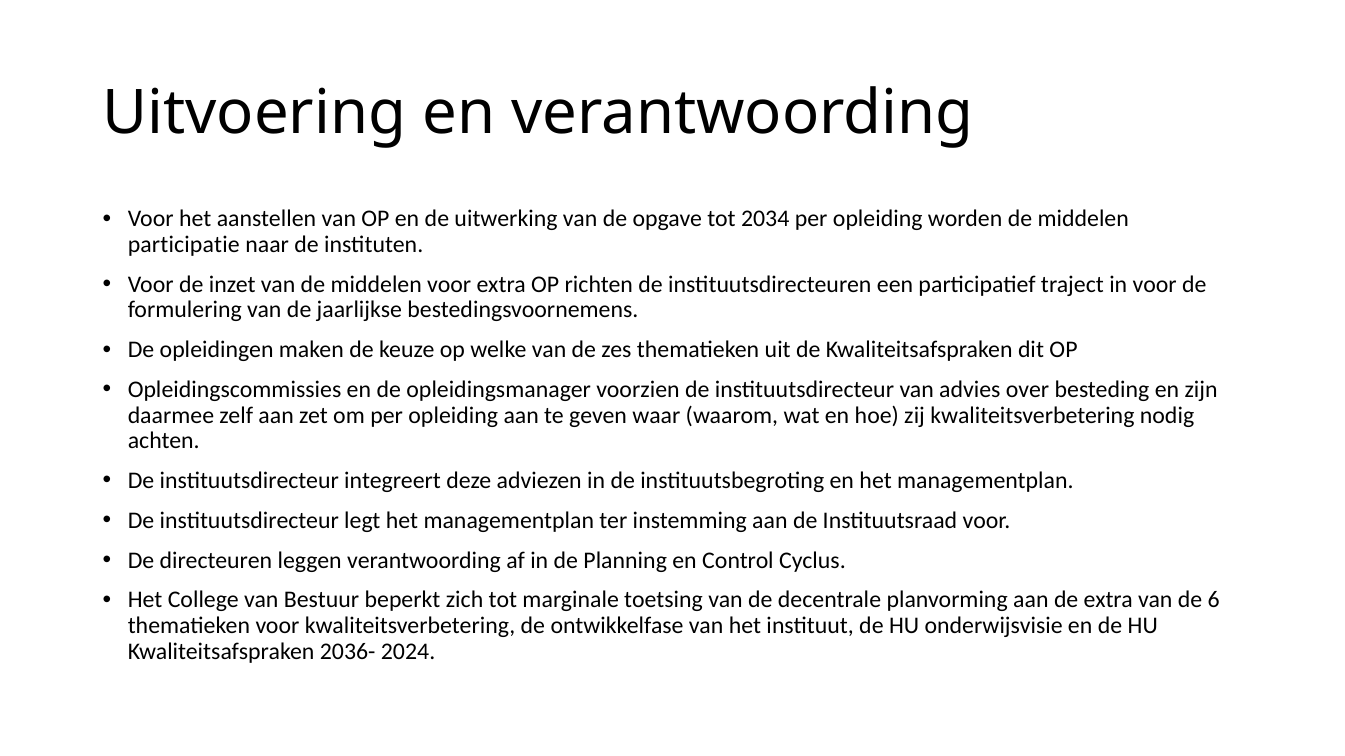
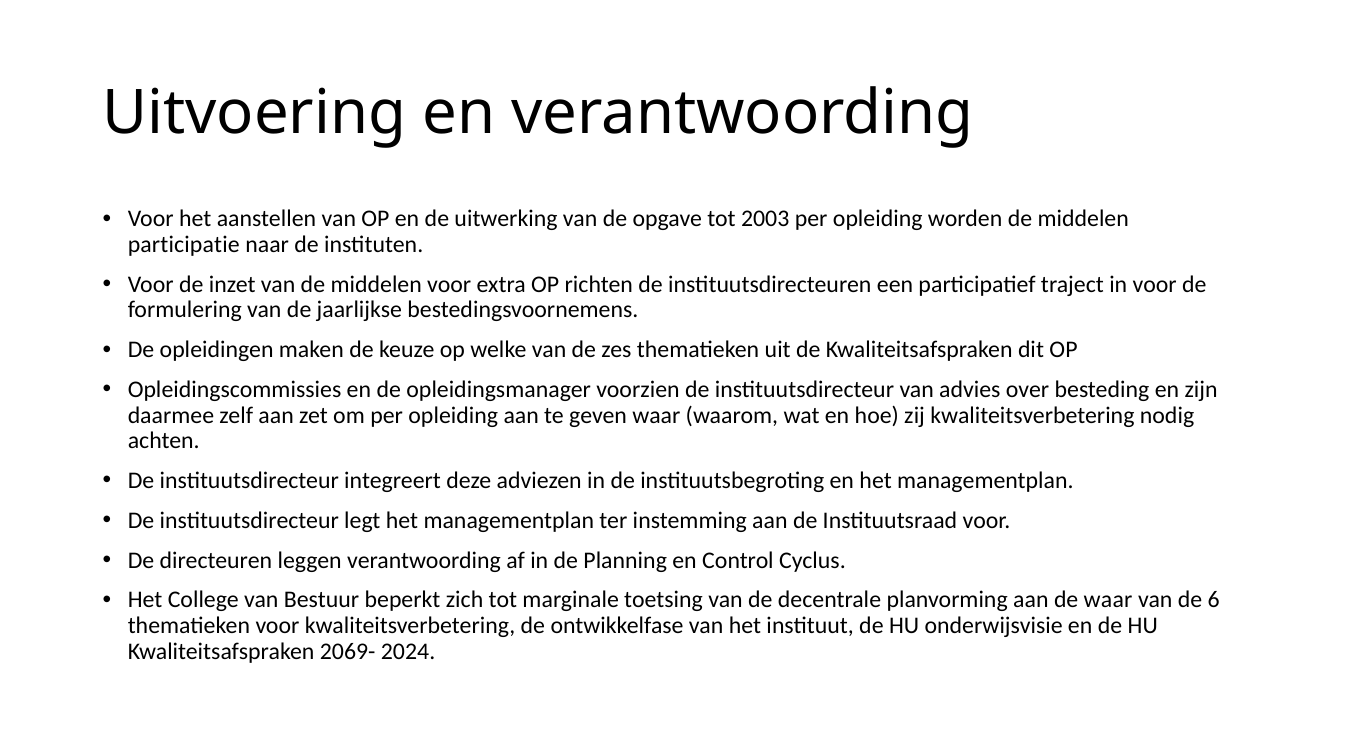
2034: 2034 -> 2003
de extra: extra -> waar
2036-: 2036- -> 2069-
